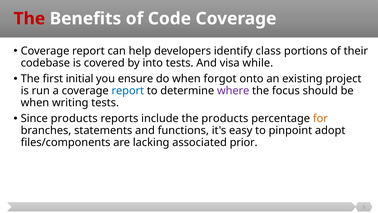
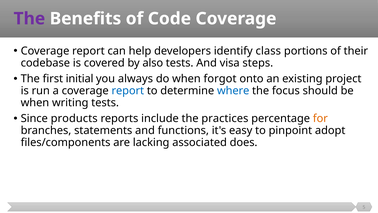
The at (29, 19) colour: red -> purple
into: into -> also
while: while -> steps
ensure: ensure -> always
where colour: purple -> blue
the products: products -> practices
prior: prior -> does
